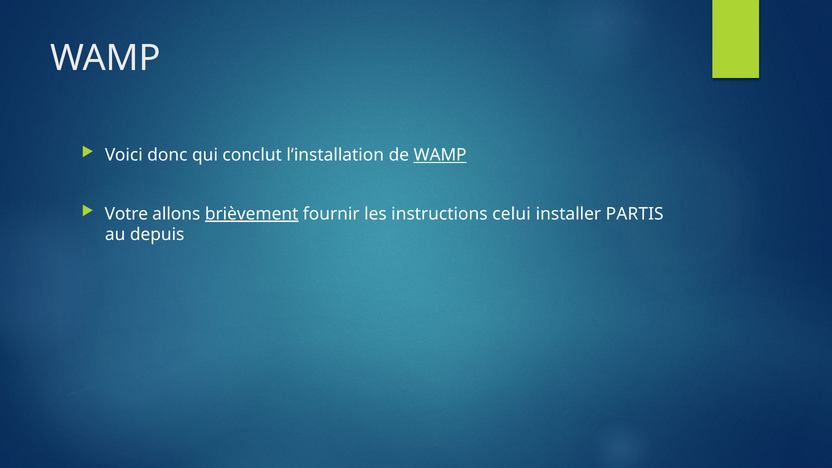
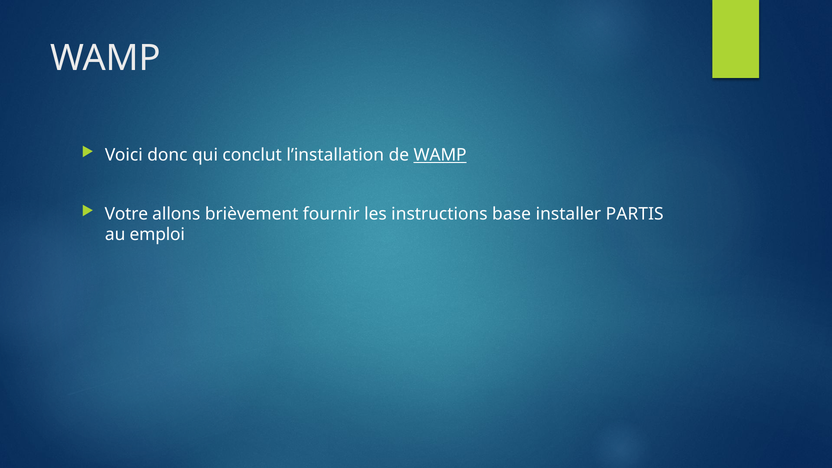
brièvement underline: present -> none
celui: celui -> base
depuis: depuis -> emploi
